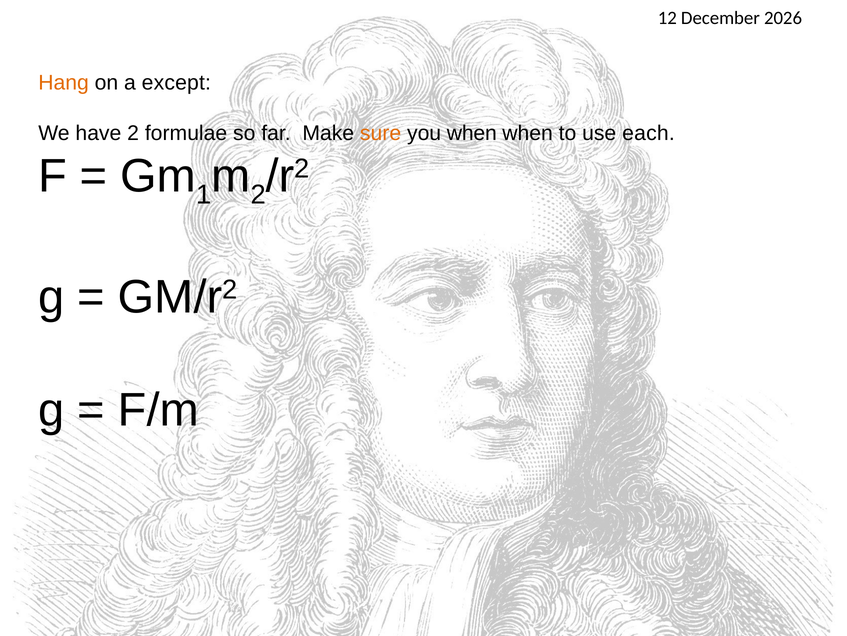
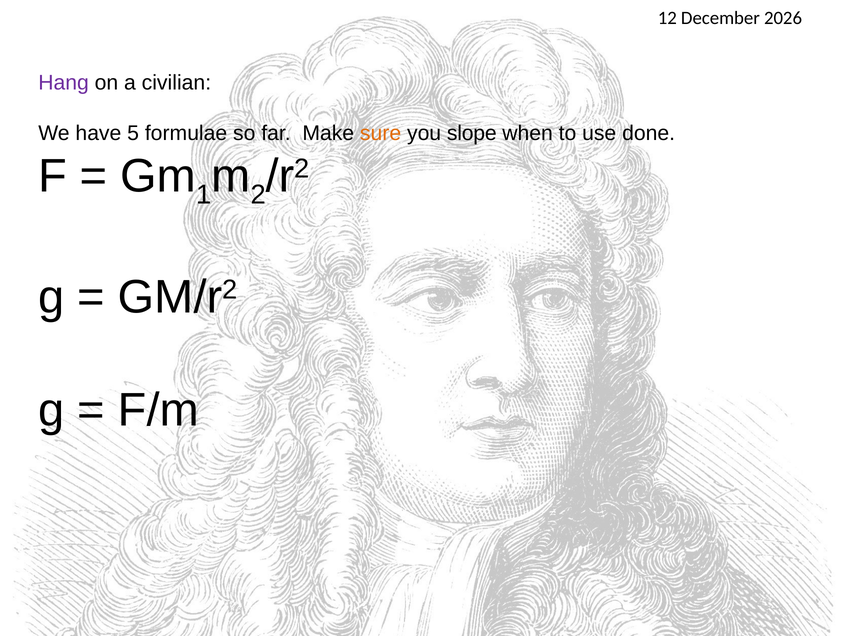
Hang colour: orange -> purple
except: except -> civilian
have 2: 2 -> 5
you when: when -> slope
each: each -> done
